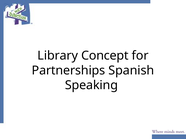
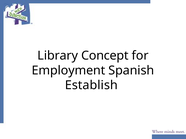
Partnerships: Partnerships -> Employment
Speaking: Speaking -> Establish
